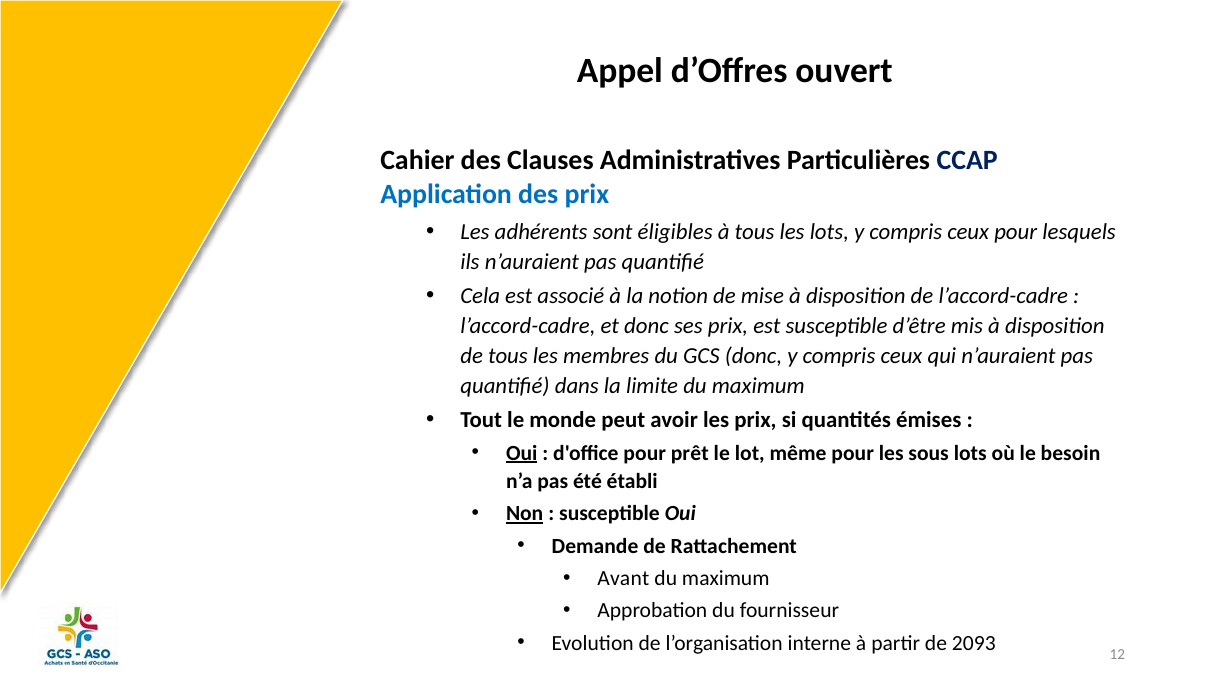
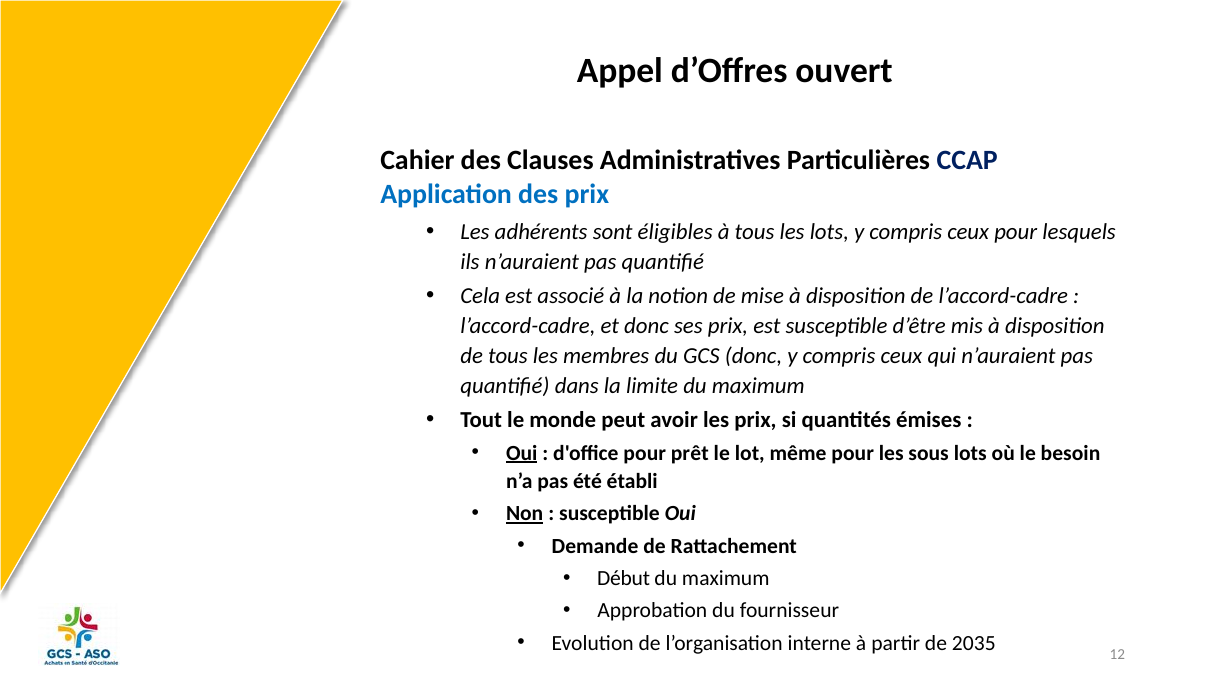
Avant: Avant -> Début
2093: 2093 -> 2035
